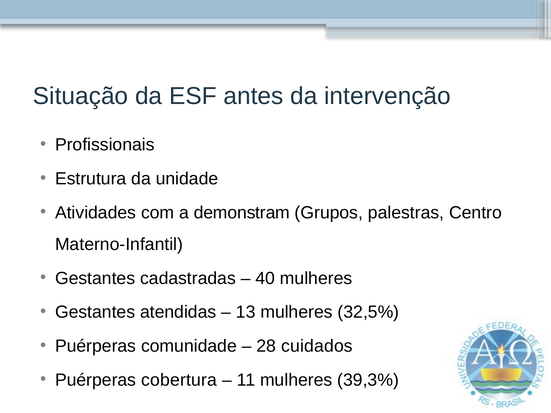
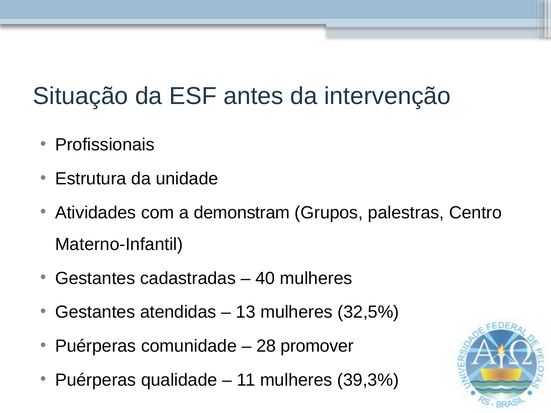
cuidados: cuidados -> promover
cobertura: cobertura -> qualidade
